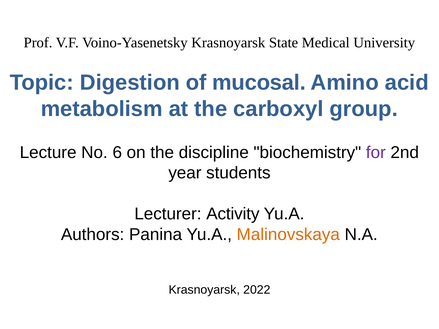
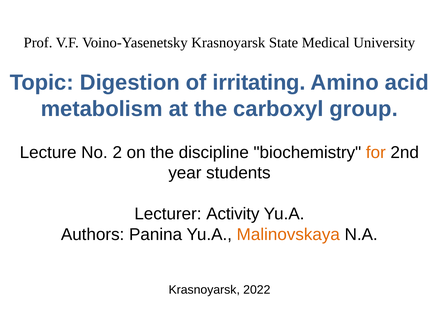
mucosal: mucosal -> irritating
6: 6 -> 2
for colour: purple -> orange
